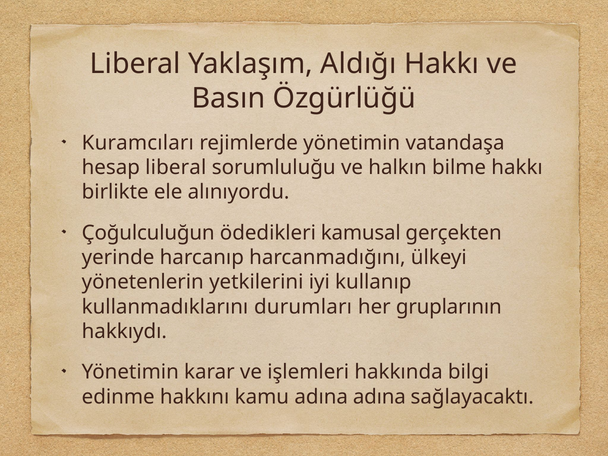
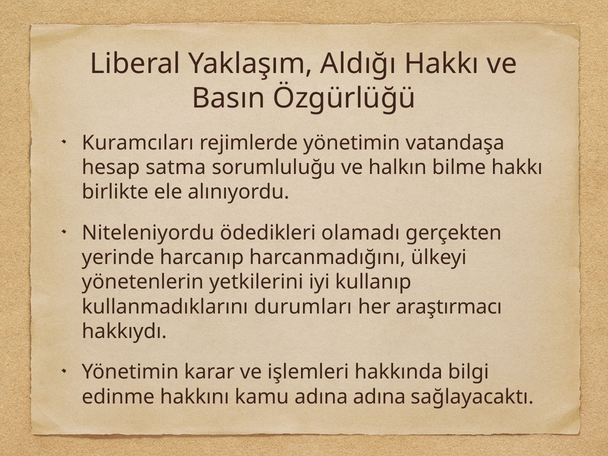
hesap liberal: liberal -> satma
Çoğulculuğun: Çoğulculuğun -> Niteleniyordu
kamusal: kamusal -> olamadı
gruplarının: gruplarının -> araştırmacı
